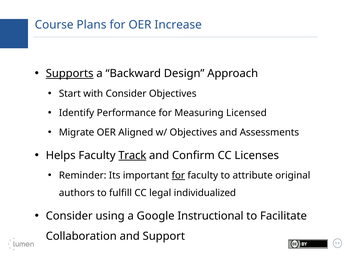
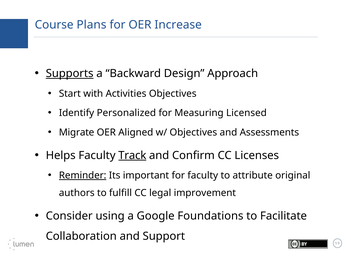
with Consider: Consider -> Activities
Performance: Performance -> Personalized
Reminder underline: none -> present
for at (178, 176) underline: present -> none
individualized: individualized -> improvement
Instructional: Instructional -> Foundations
